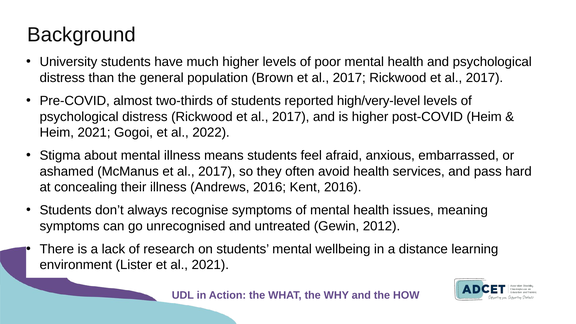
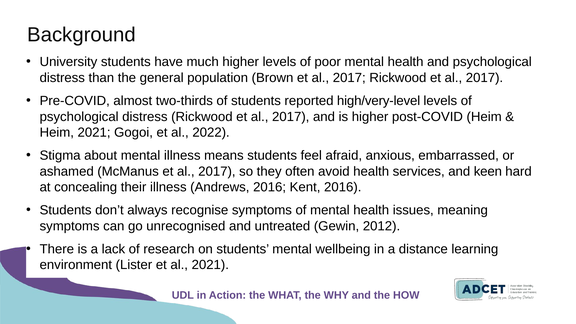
pass: pass -> keen
